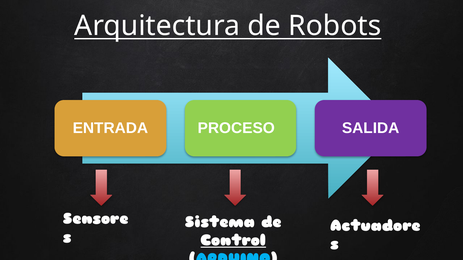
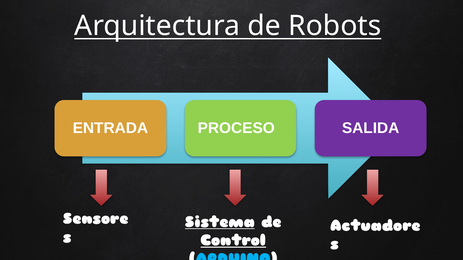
Sistema underline: none -> present
